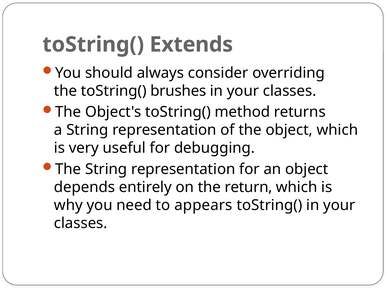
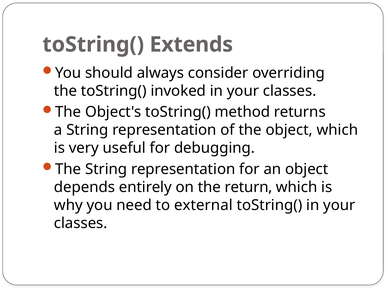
brushes: brushes -> invoked
appears: appears -> external
